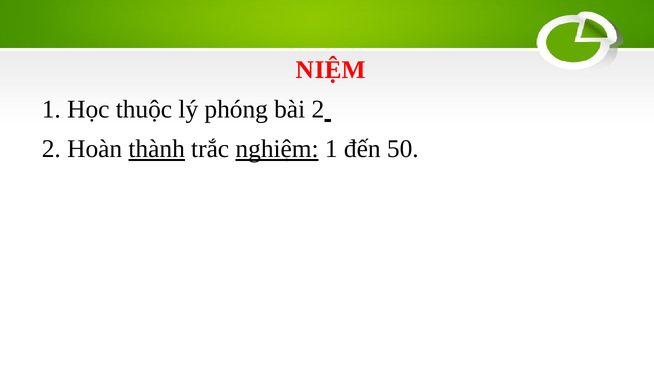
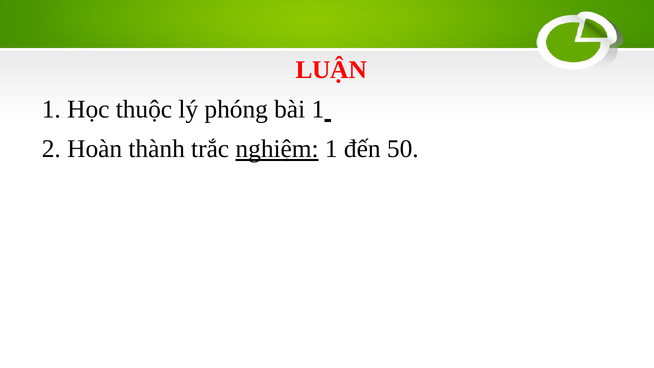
NIỆM: NIỆM -> LUẬN
bài 2: 2 -> 1
thành underline: present -> none
